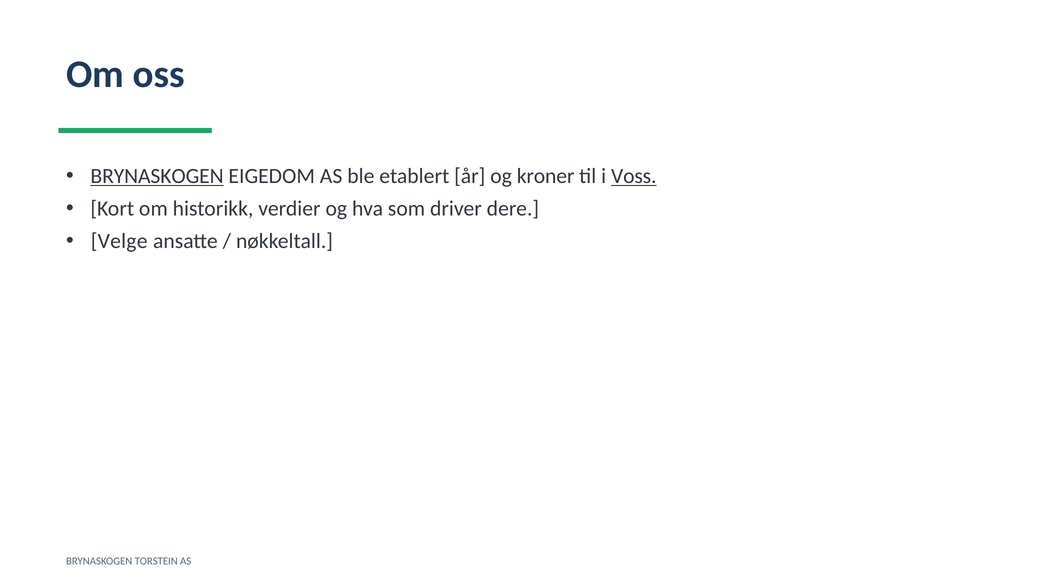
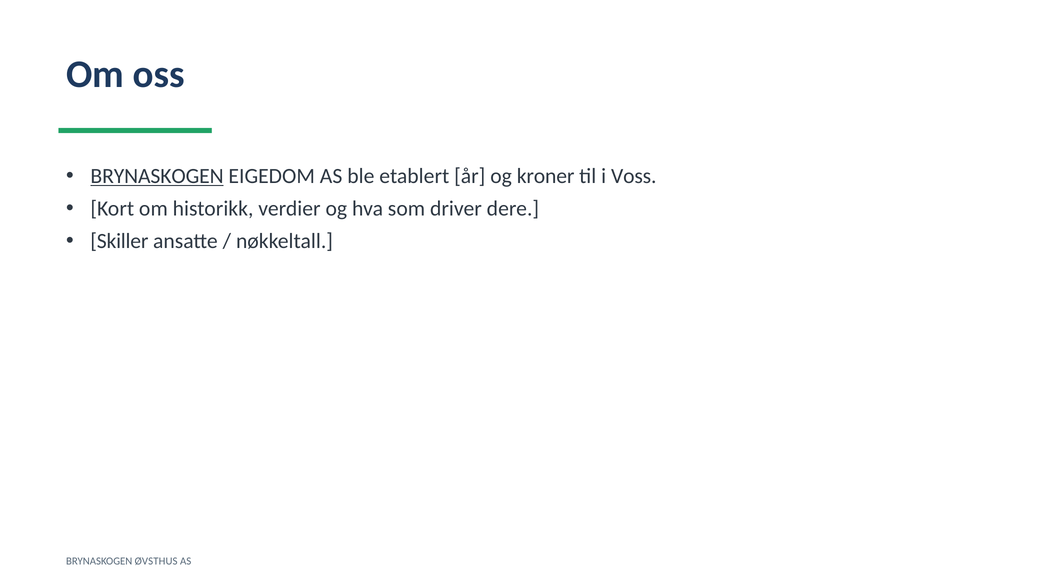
Voss underline: present -> none
Velge: Velge -> Skiller
TORSTEIN: TORSTEIN -> ØVSTHUS
